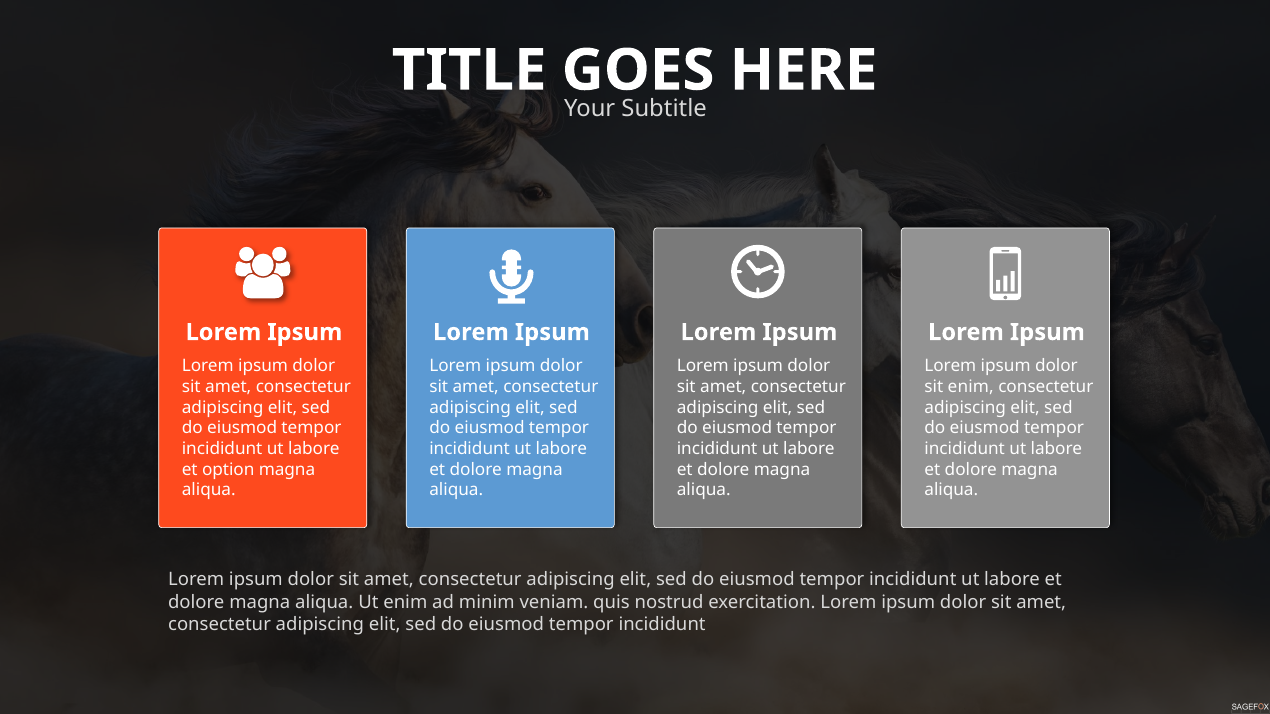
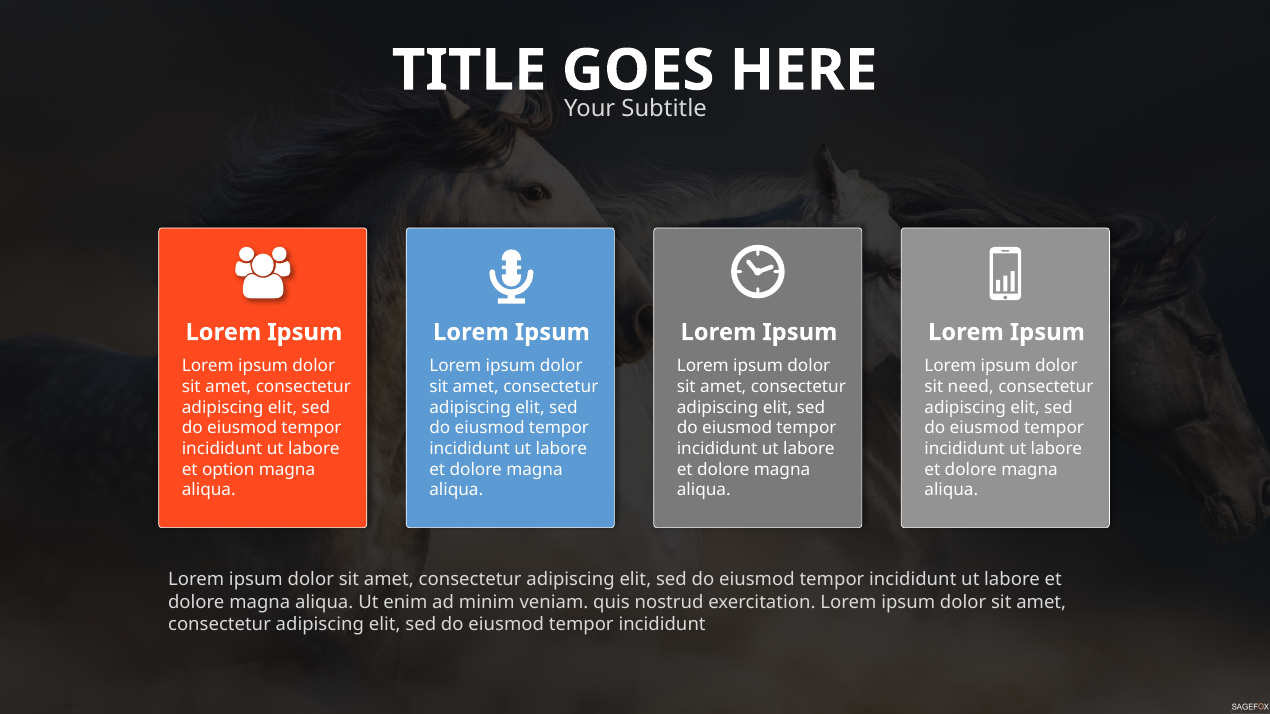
sit enim: enim -> need
